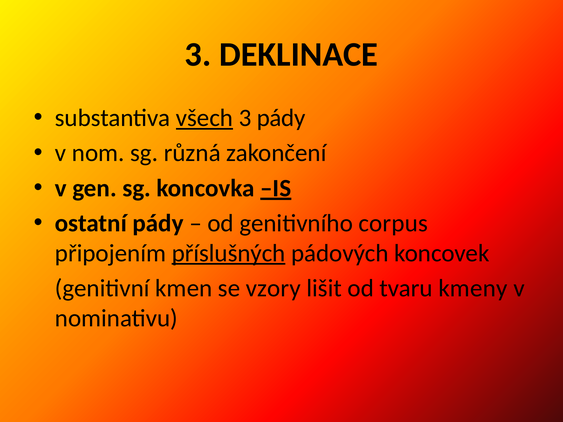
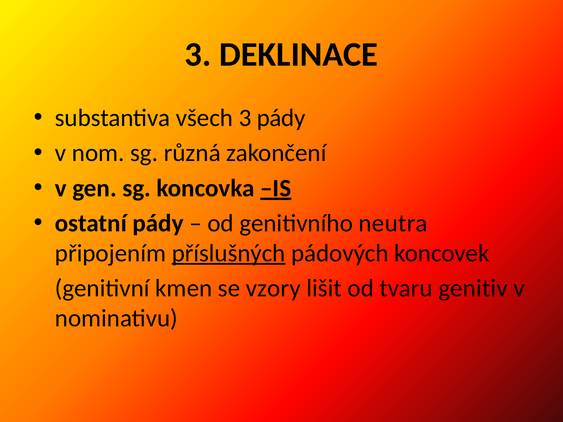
všech underline: present -> none
corpus: corpus -> neutra
kmeny: kmeny -> genitiv
